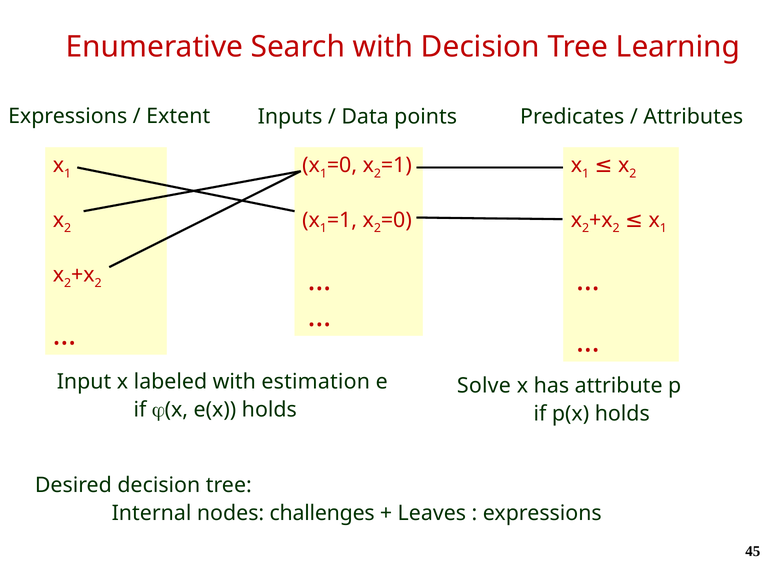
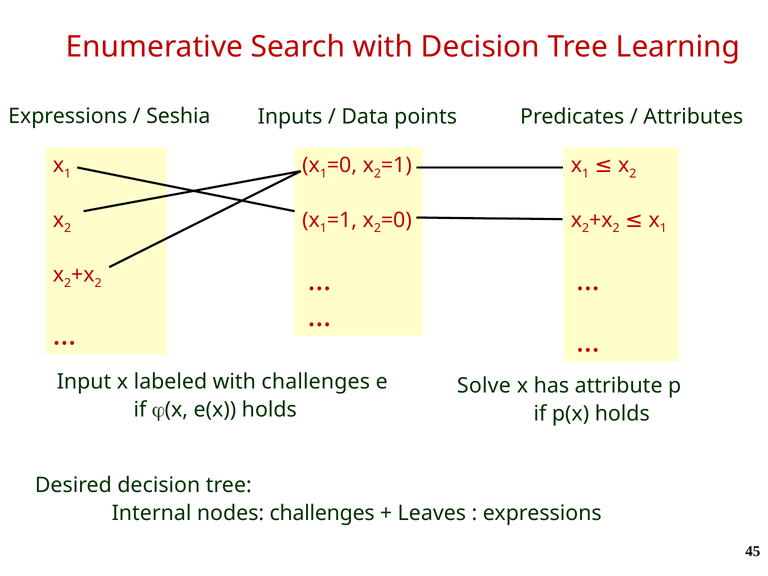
Extent: Extent -> Seshia
with estimation: estimation -> challenges
